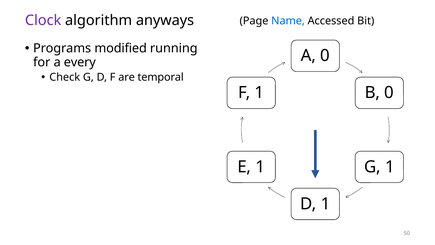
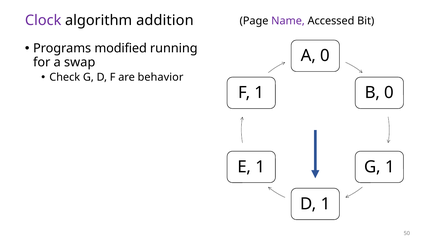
anyways: anyways -> addition
Name colour: blue -> purple
every: every -> swap
temporal: temporal -> behavior
